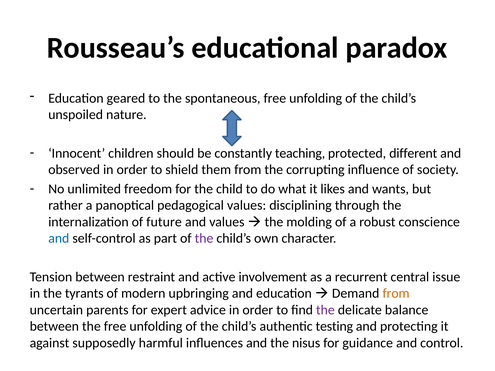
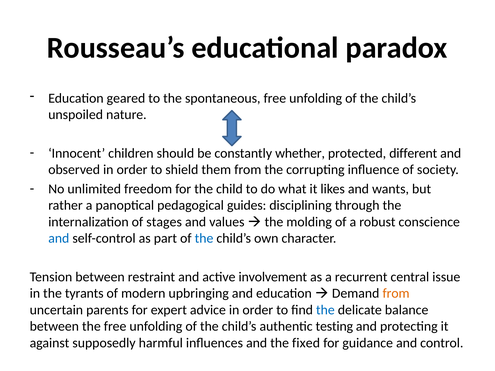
teaching: teaching -> whether
pedagogical values: values -> guides
future: future -> stages
the at (204, 239) colour: purple -> blue
the at (325, 310) colour: purple -> blue
nisus: nisus -> fixed
